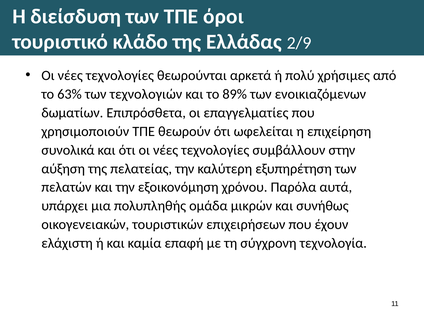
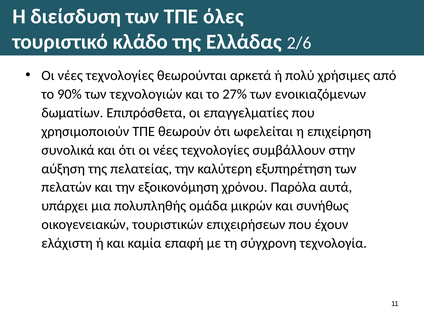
όροι: όροι -> όλες
2/9: 2/9 -> 2/6
63%: 63% -> 90%
89%: 89% -> 27%
